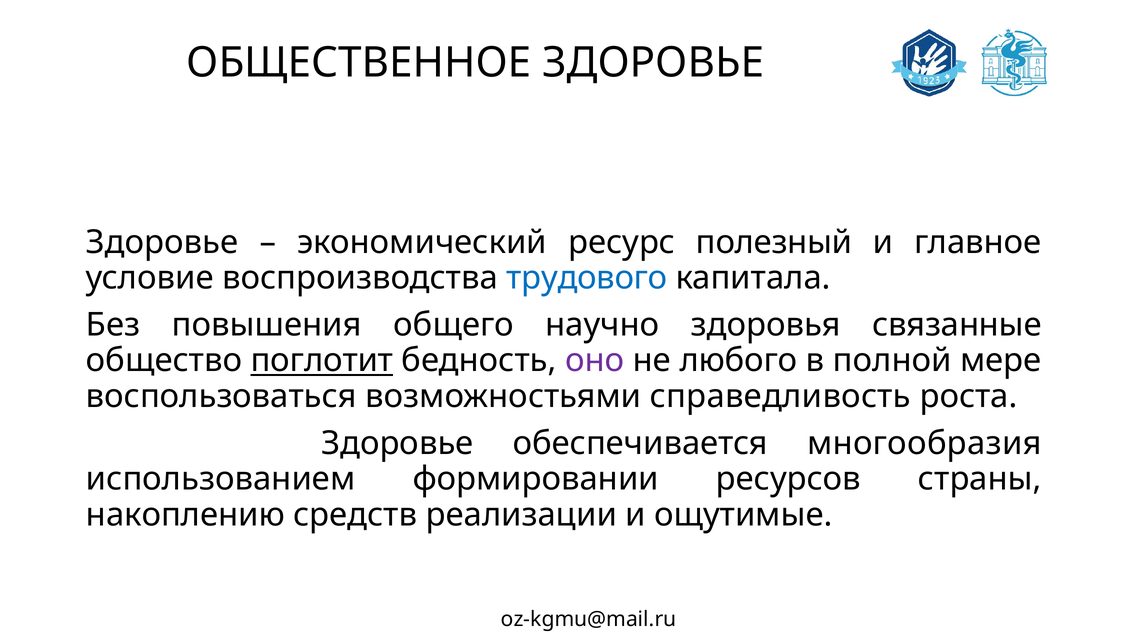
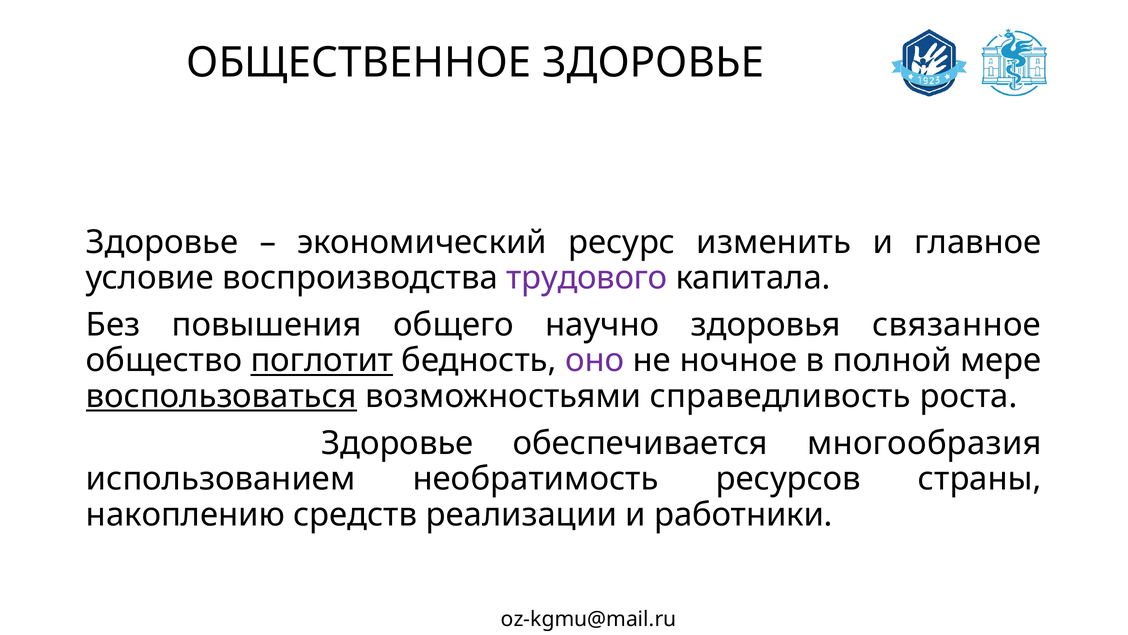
полезный: полезный -> изменить
трудового colour: blue -> purple
связанные: связанные -> связанное
любого: любого -> ночное
воспользоваться underline: none -> present
формировании: формировании -> необратимость
ощутимые: ощутимые -> работники
